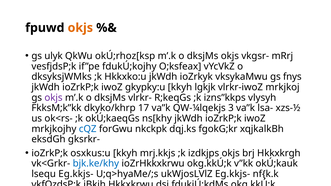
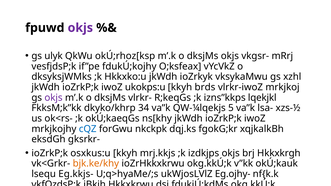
okjs at (80, 28) colour: orange -> purple
fnys: fnys -> xzhl
gkypky:u: gkypky:u -> ukokps:u
lgkjk: lgkjk -> brds
vlysyh: vlysyh -> lqekjkl
17: 17 -> 34
3: 3 -> 5
bjk.ke/khy colour: blue -> orange
ukWjosLVlZ Eg.kkjs-: Eg.kkjs- -> Eg.ojhy-
